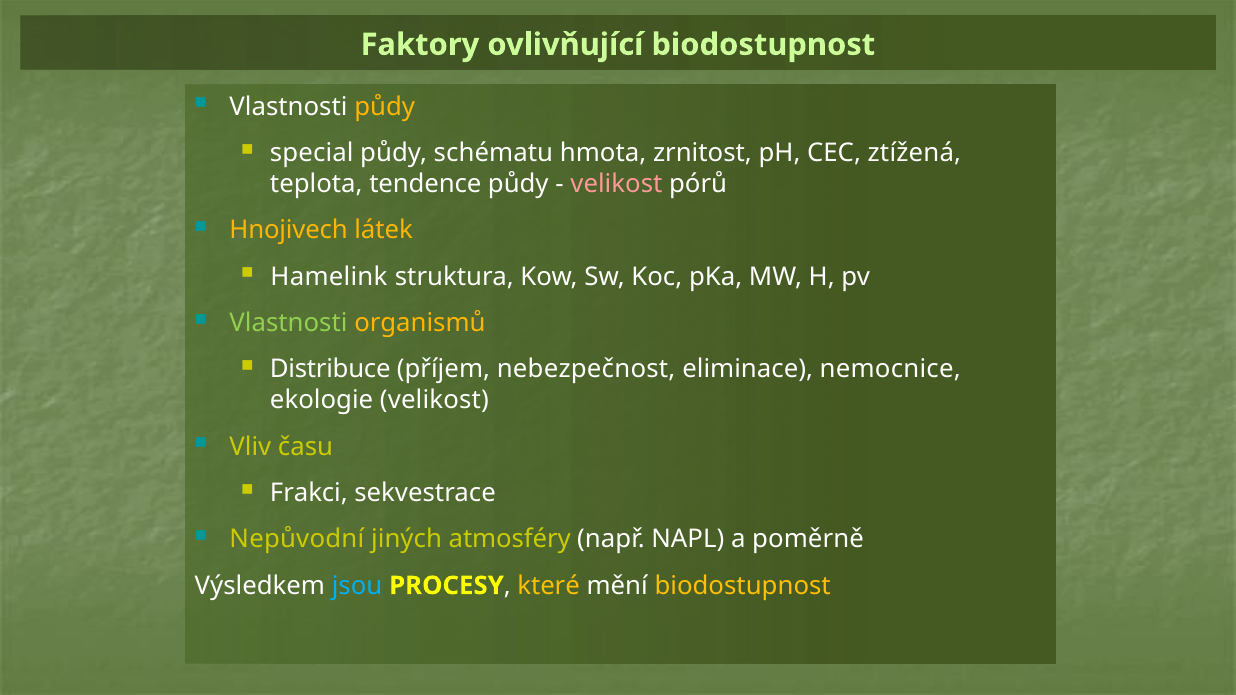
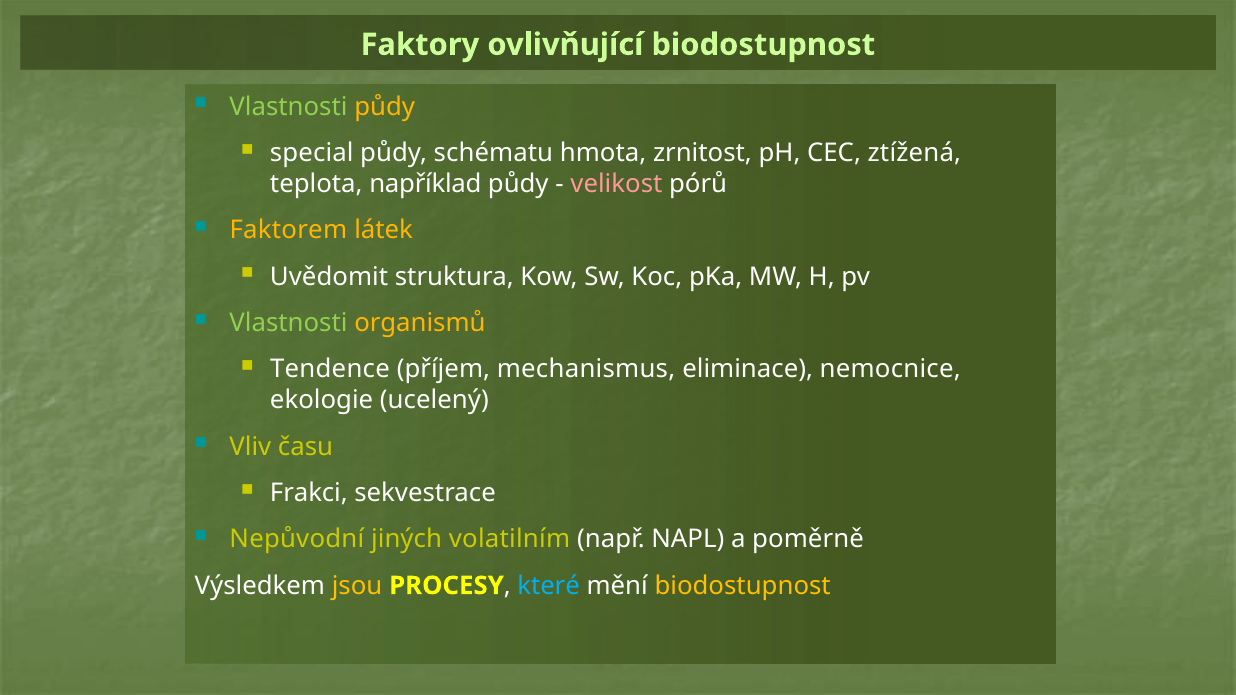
Vlastnosti at (288, 107) colour: white -> light green
tendence: tendence -> například
Hnojivech: Hnojivech -> Faktorem
Hamelink: Hamelink -> Uvědomit
Distribuce: Distribuce -> Tendence
nebezpečnost: nebezpečnost -> mechanismus
ekologie velikost: velikost -> ucelený
atmosféry: atmosféry -> volatilním
jsou colour: light blue -> yellow
které colour: yellow -> light blue
